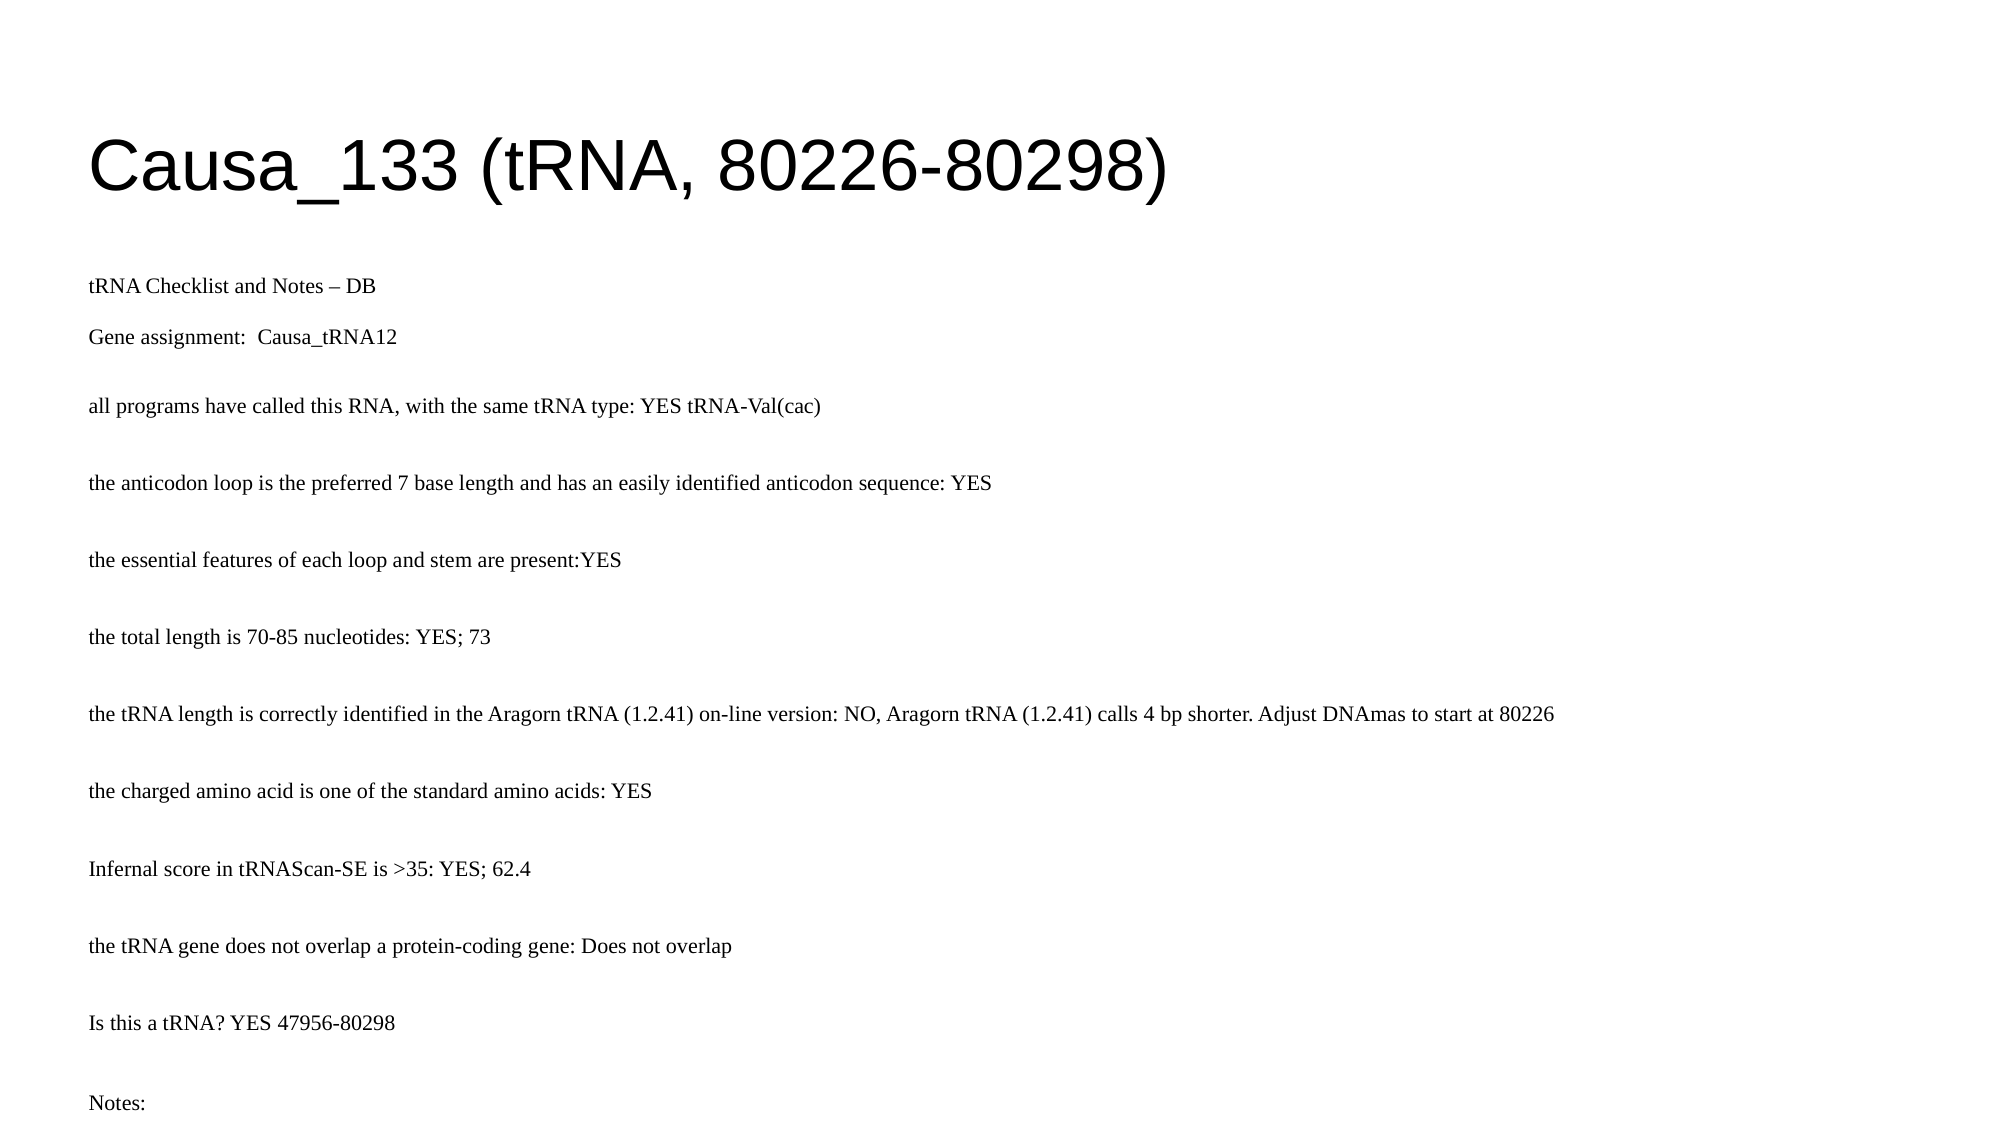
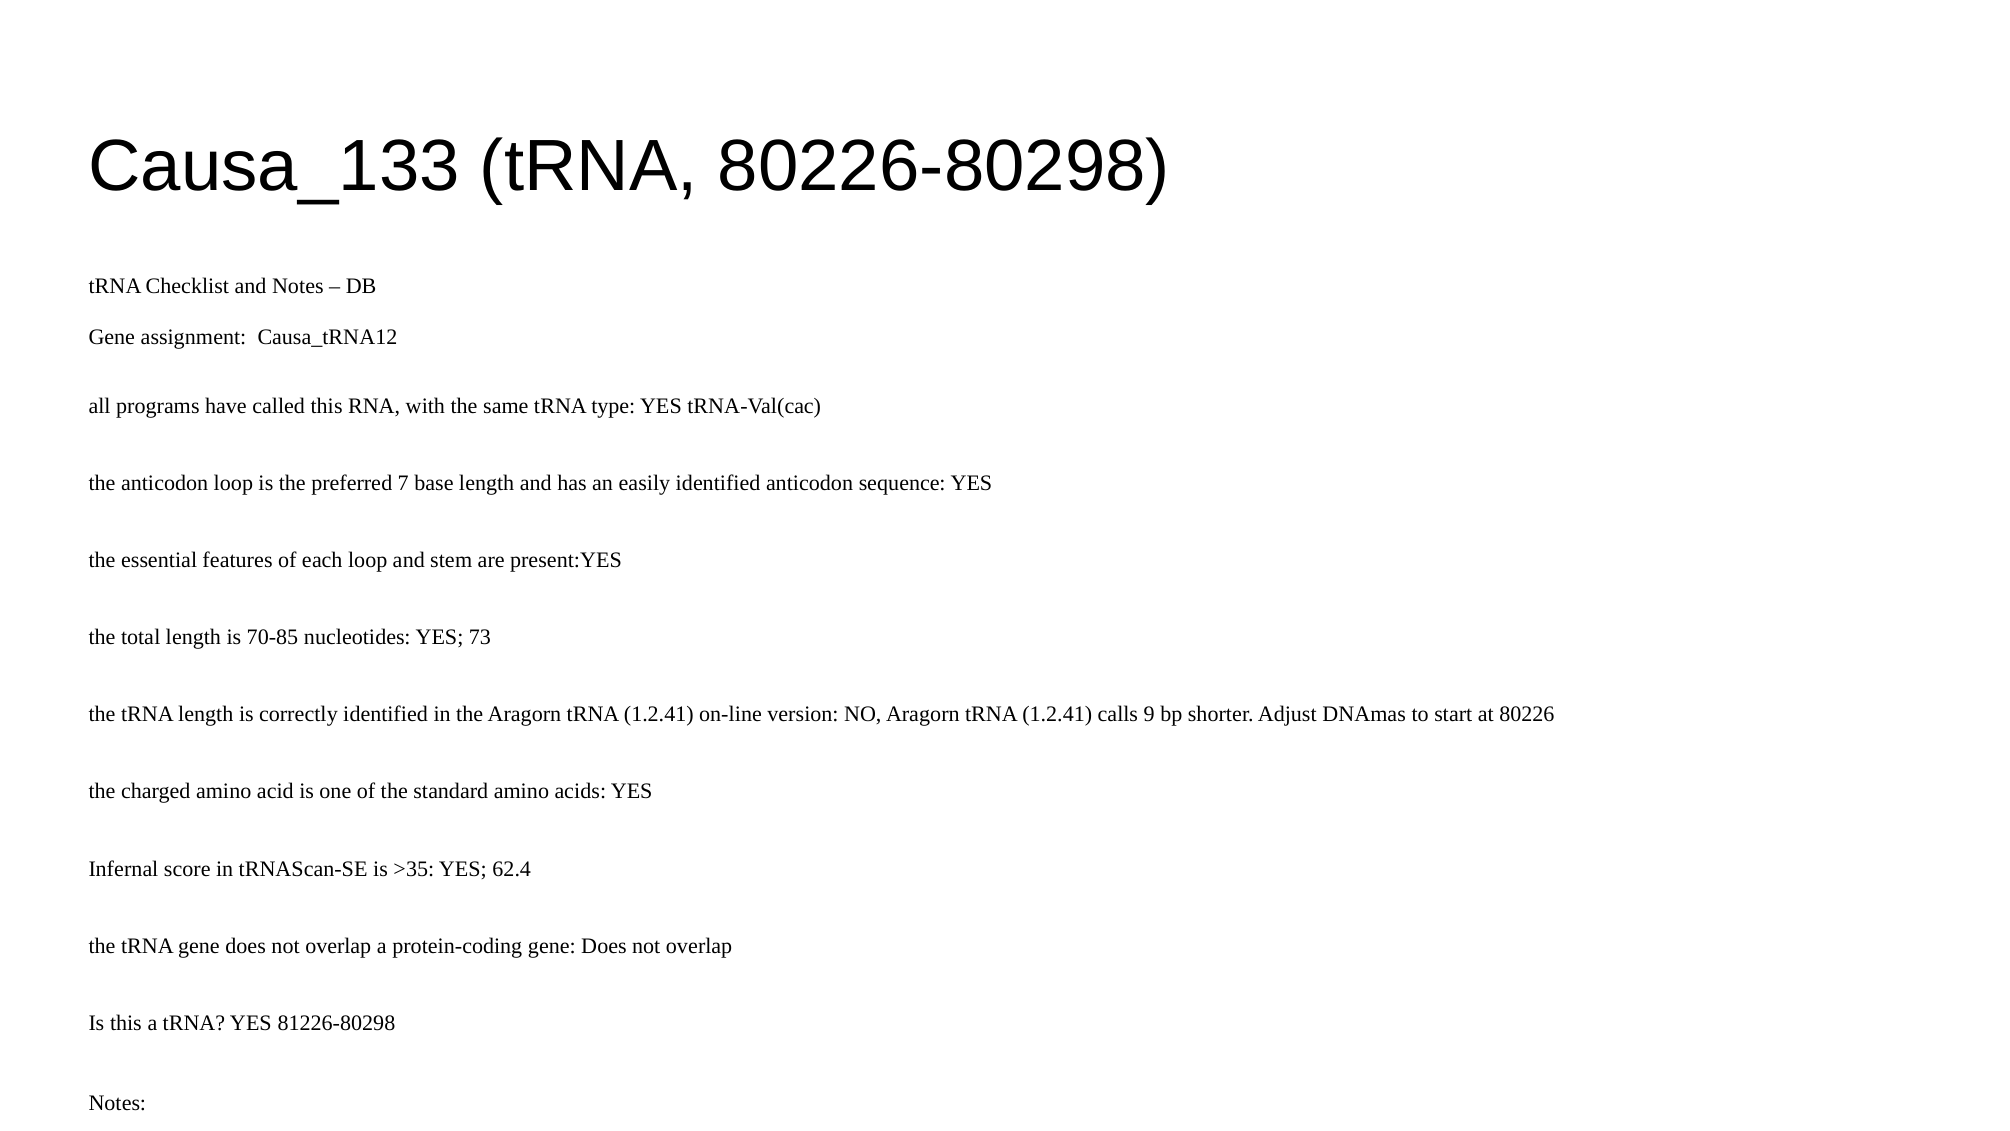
4: 4 -> 9
47956-80298: 47956-80298 -> 81226-80298
